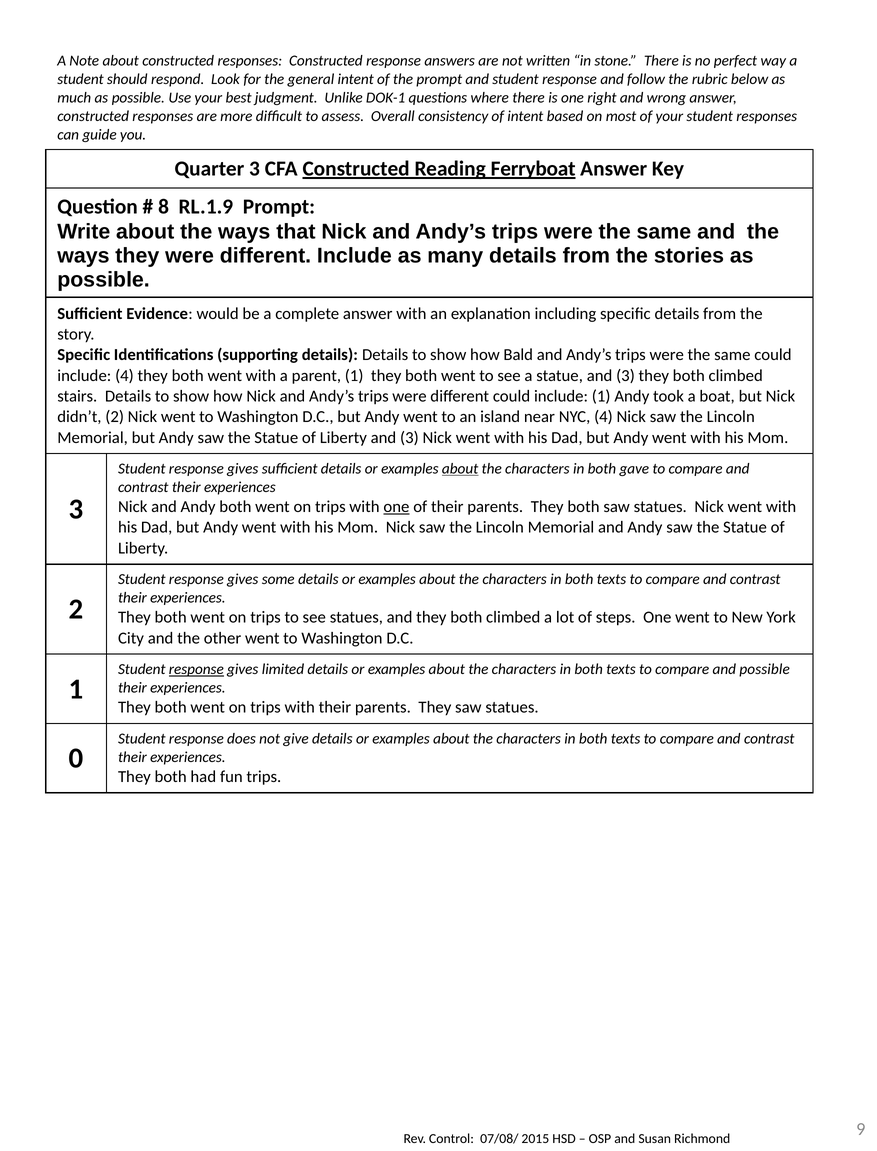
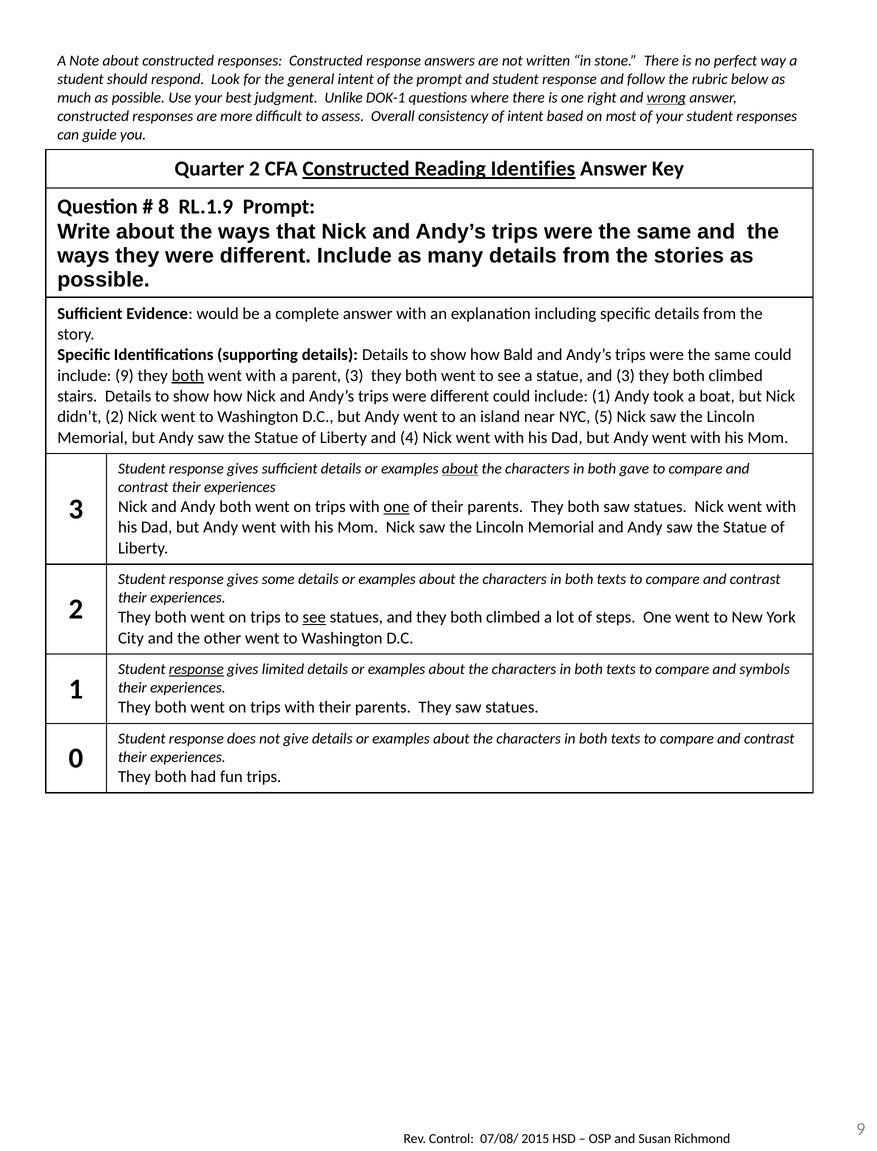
wrong underline: none -> present
Quarter 3: 3 -> 2
Ferryboat: Ferryboat -> Identifies
include 4: 4 -> 9
both at (188, 376) underline: none -> present
parent 1: 1 -> 3
NYC 4: 4 -> 5
Liberty and 3: 3 -> 4
see at (314, 617) underline: none -> present
and possible: possible -> symbols
